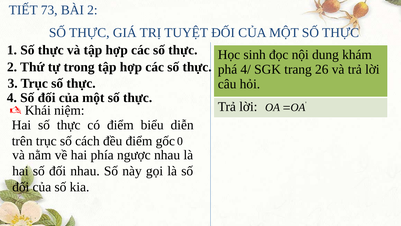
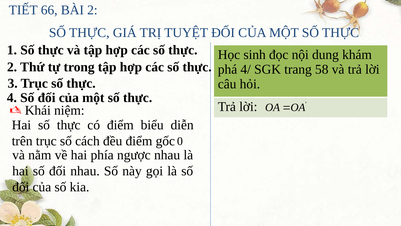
73: 73 -> 66
26: 26 -> 58
